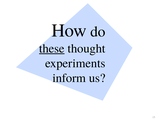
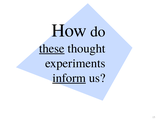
inform underline: none -> present
